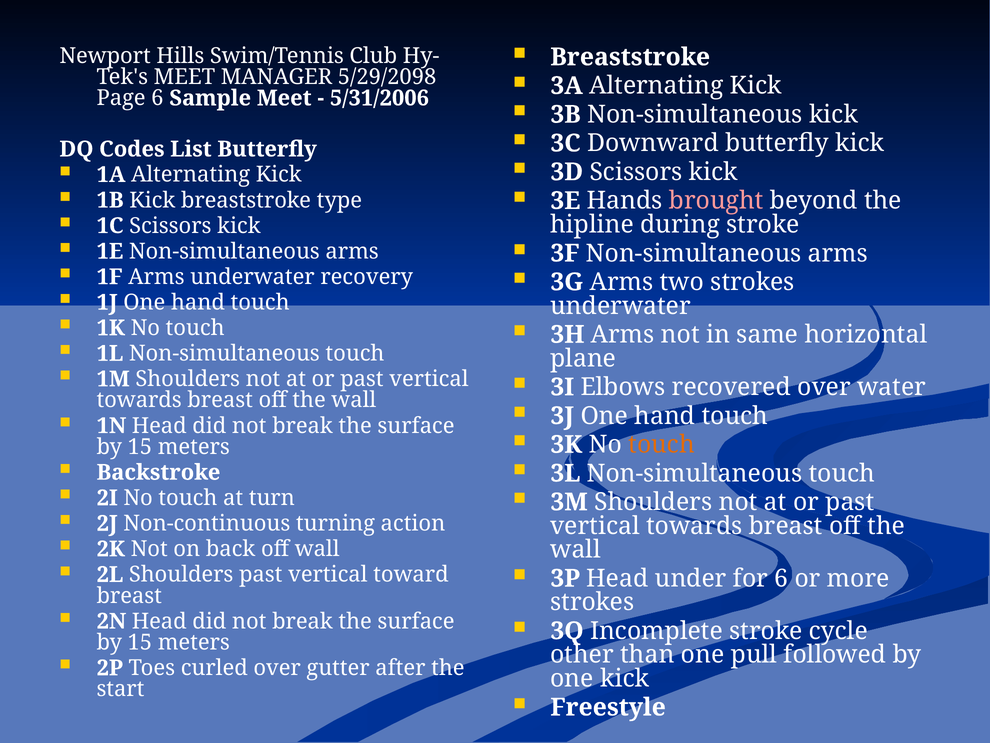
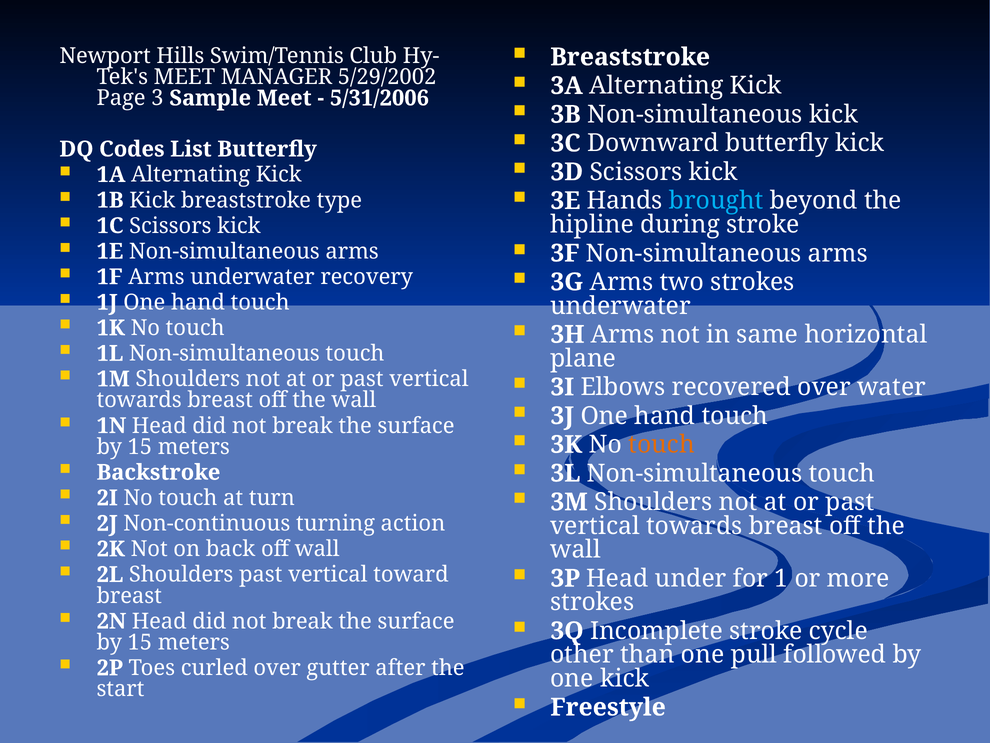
5/29/2098: 5/29/2098 -> 5/29/2002
Page 6: 6 -> 3
brought colour: pink -> light blue
for 6: 6 -> 1
